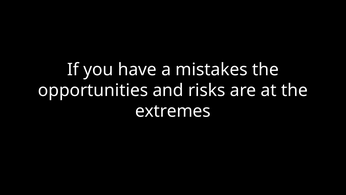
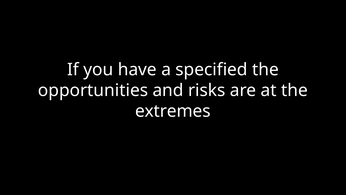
mistakes: mistakes -> specified
